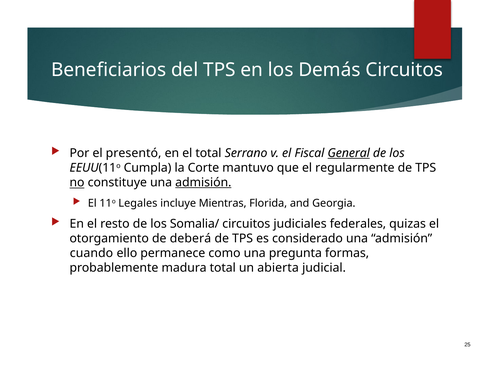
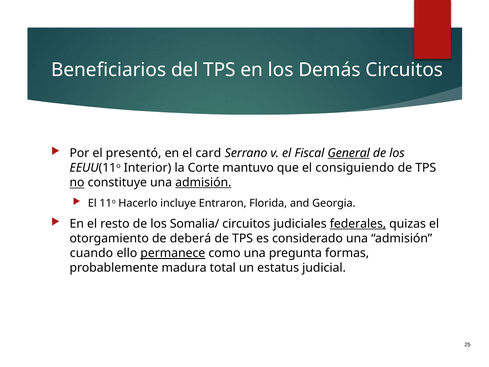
el total: total -> card
Cumpla: Cumpla -> Interior
regularmente: regularmente -> consiguiendo
Legales: Legales -> Hacerlo
Mientras: Mientras -> Entraron
federales underline: none -> present
permanece underline: none -> present
abierta: abierta -> estatus
